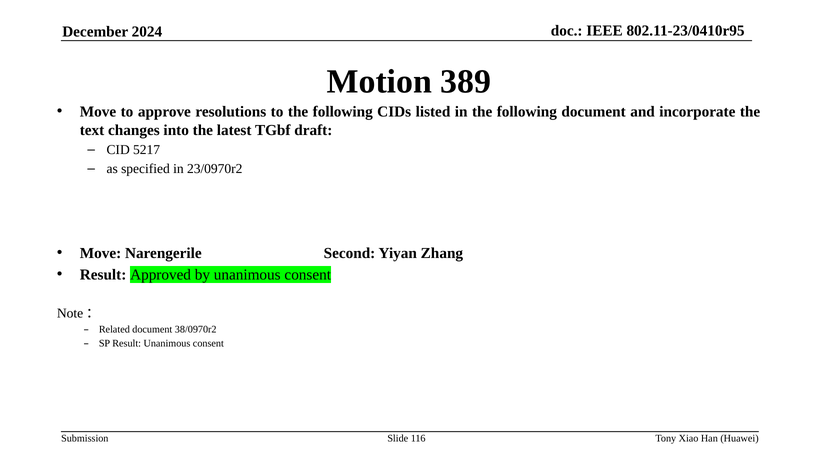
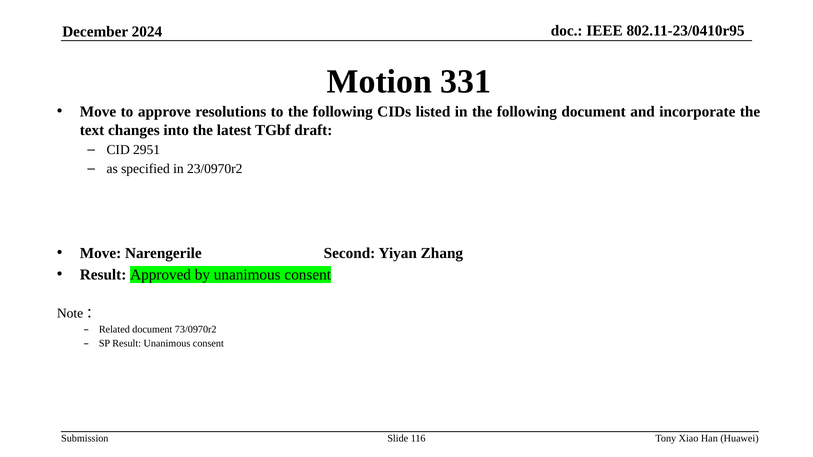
389: 389 -> 331
5217: 5217 -> 2951
38/0970r2: 38/0970r2 -> 73/0970r2
